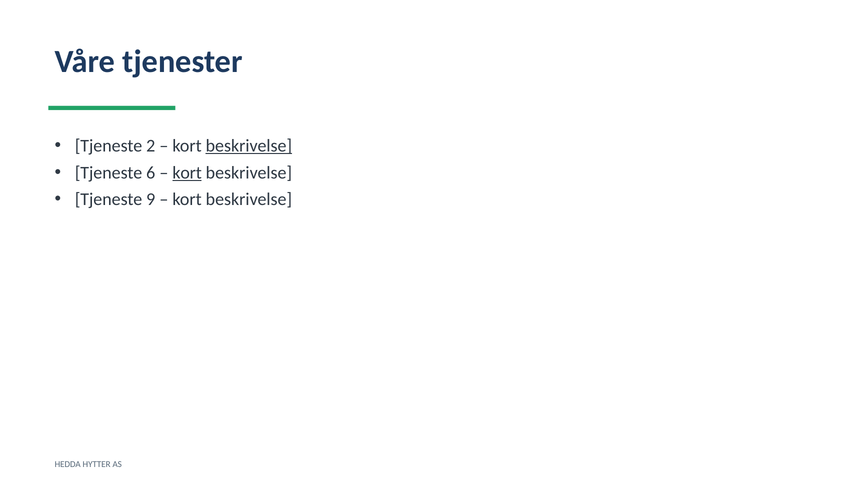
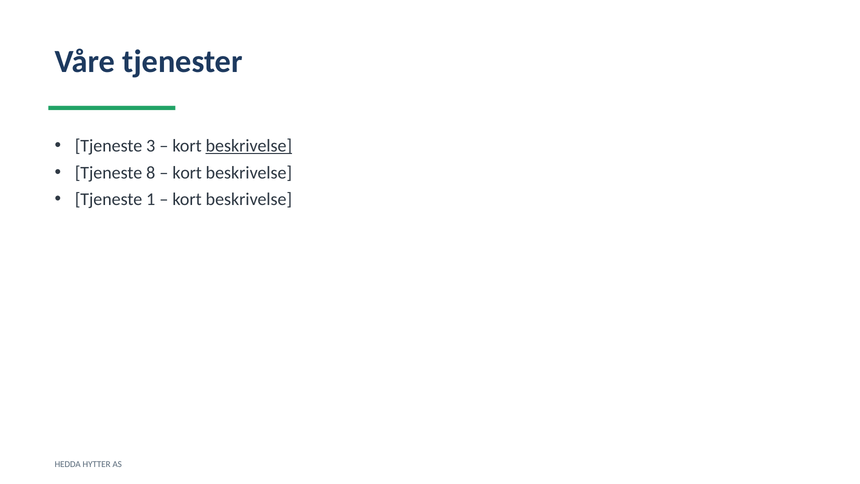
2: 2 -> 3
6: 6 -> 8
kort at (187, 173) underline: present -> none
9: 9 -> 1
